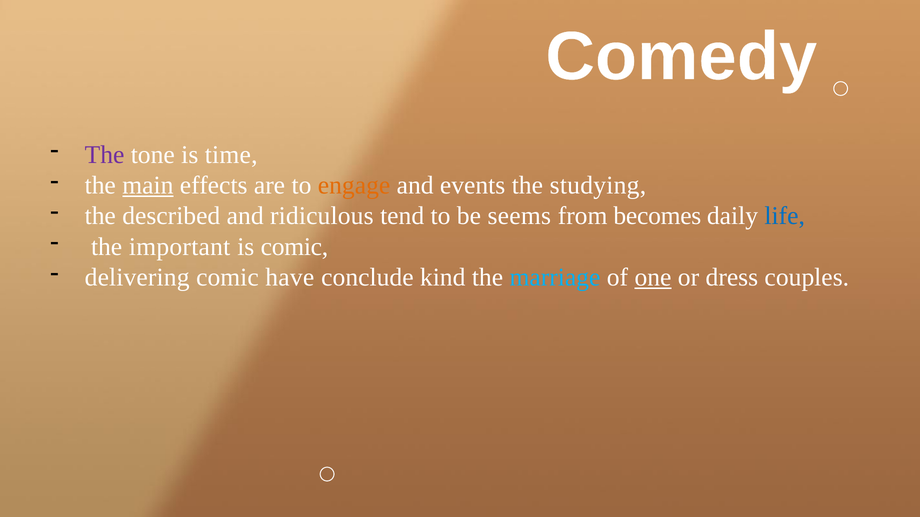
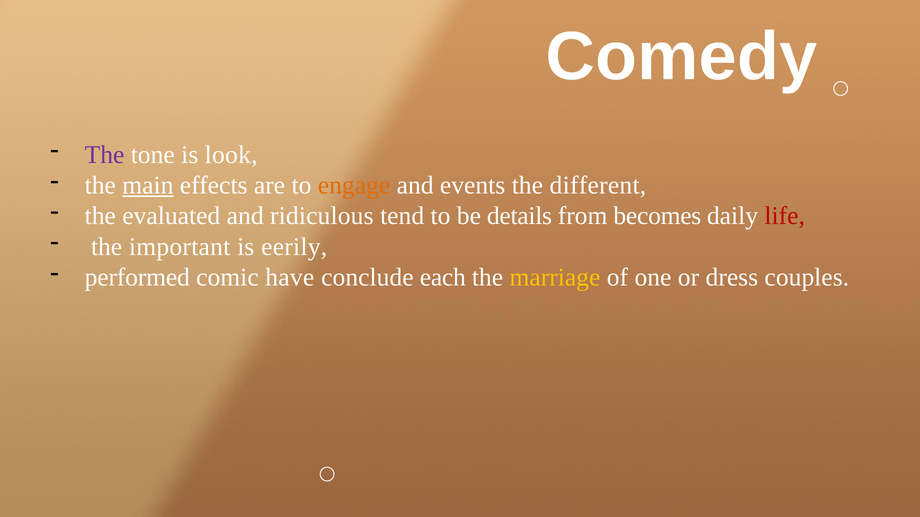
time: time -> look
studying: studying -> different
described: described -> evaluated
seems: seems -> details
life colour: blue -> red
is comic: comic -> eerily
delivering: delivering -> performed
kind: kind -> each
marriage colour: light blue -> yellow
one underline: present -> none
